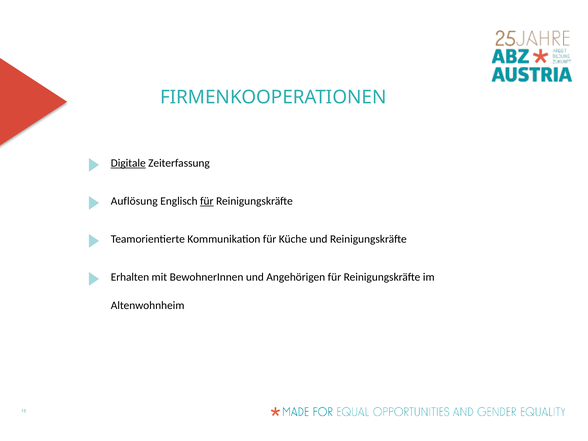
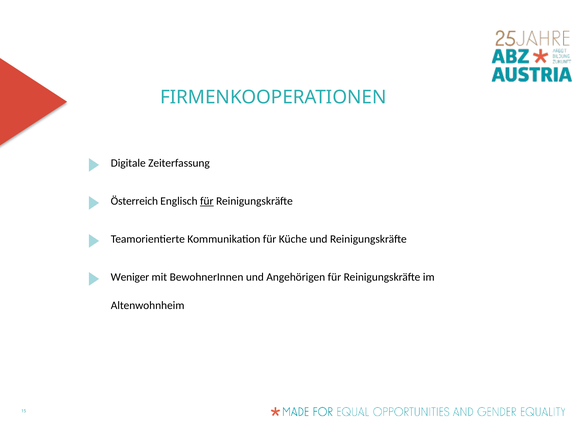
Digitale underline: present -> none
Auflösung: Auflösung -> Österreich
Erhalten: Erhalten -> Weniger
